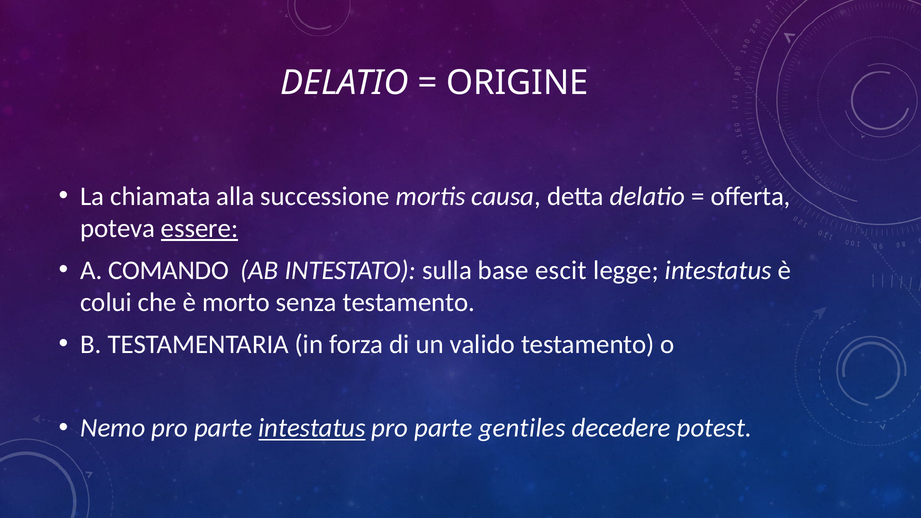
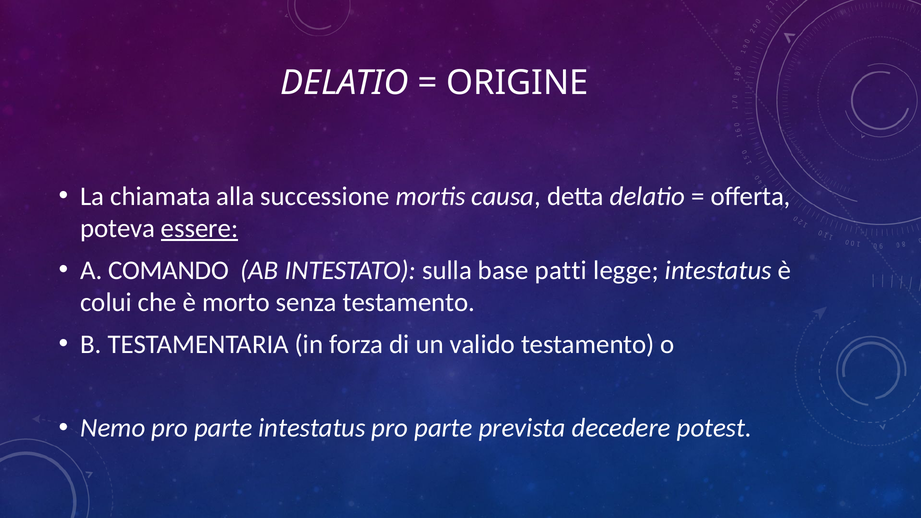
escit: escit -> patti
intestatus at (312, 428) underline: present -> none
gentiles: gentiles -> prevista
